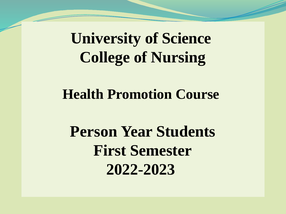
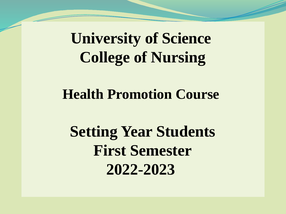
Person: Person -> Setting
